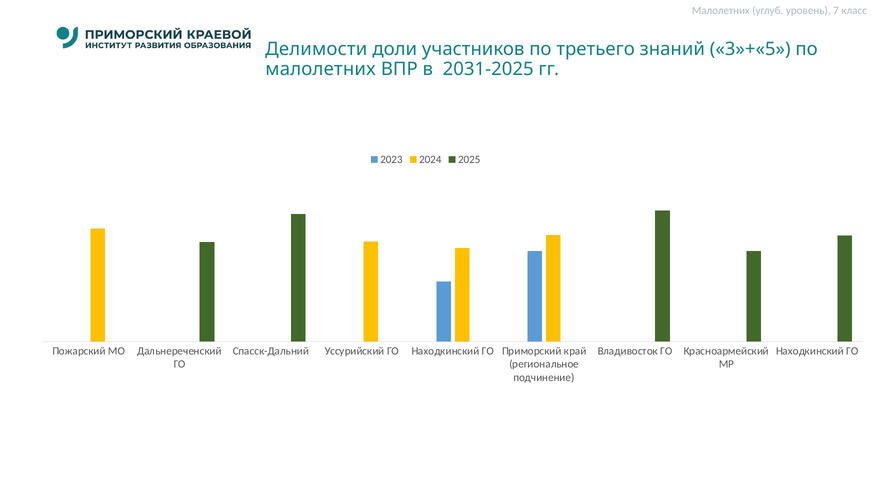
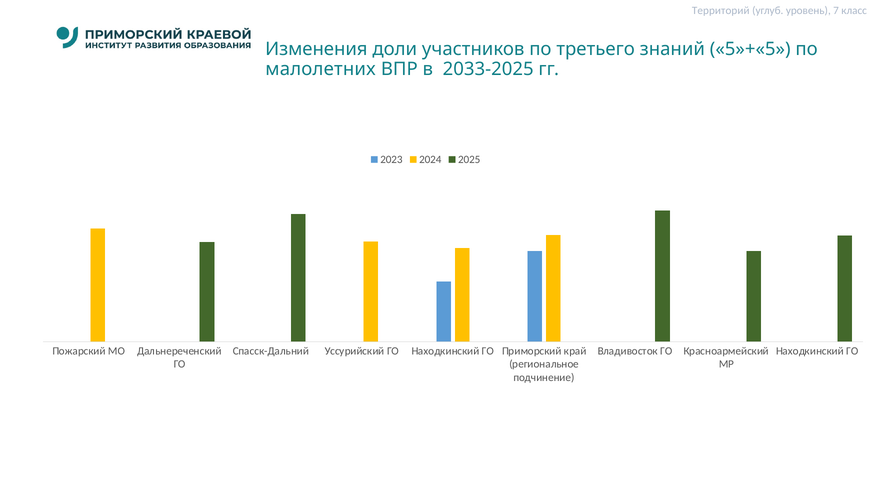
Малолетних at (721, 11): Малолетних -> Территорий
Делимости: Делимости -> Изменения
3»+«5: 3»+«5 -> 5»+«5
2031-2025: 2031-2025 -> 2033-2025
